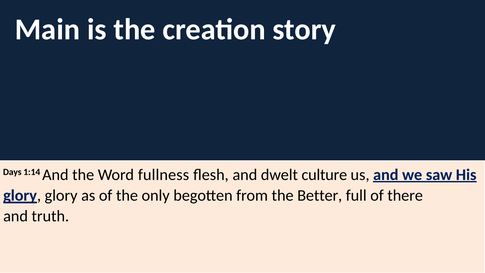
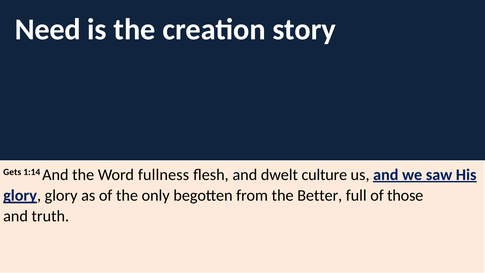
Main: Main -> Need
Days: Days -> Gets
there: there -> those
